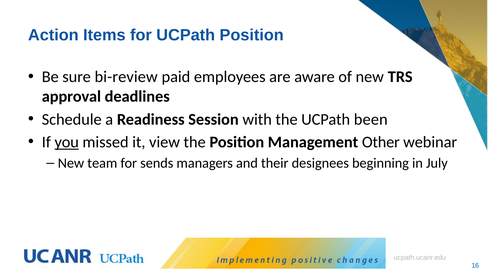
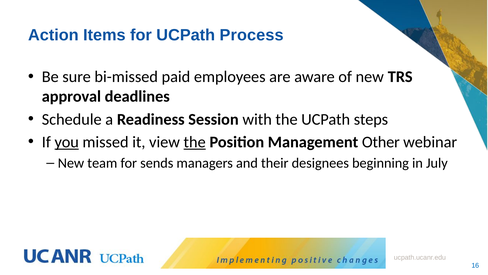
UCPath Position: Position -> Process
bi-review: bi-review -> bi-missed
been: been -> steps
the at (195, 142) underline: none -> present
